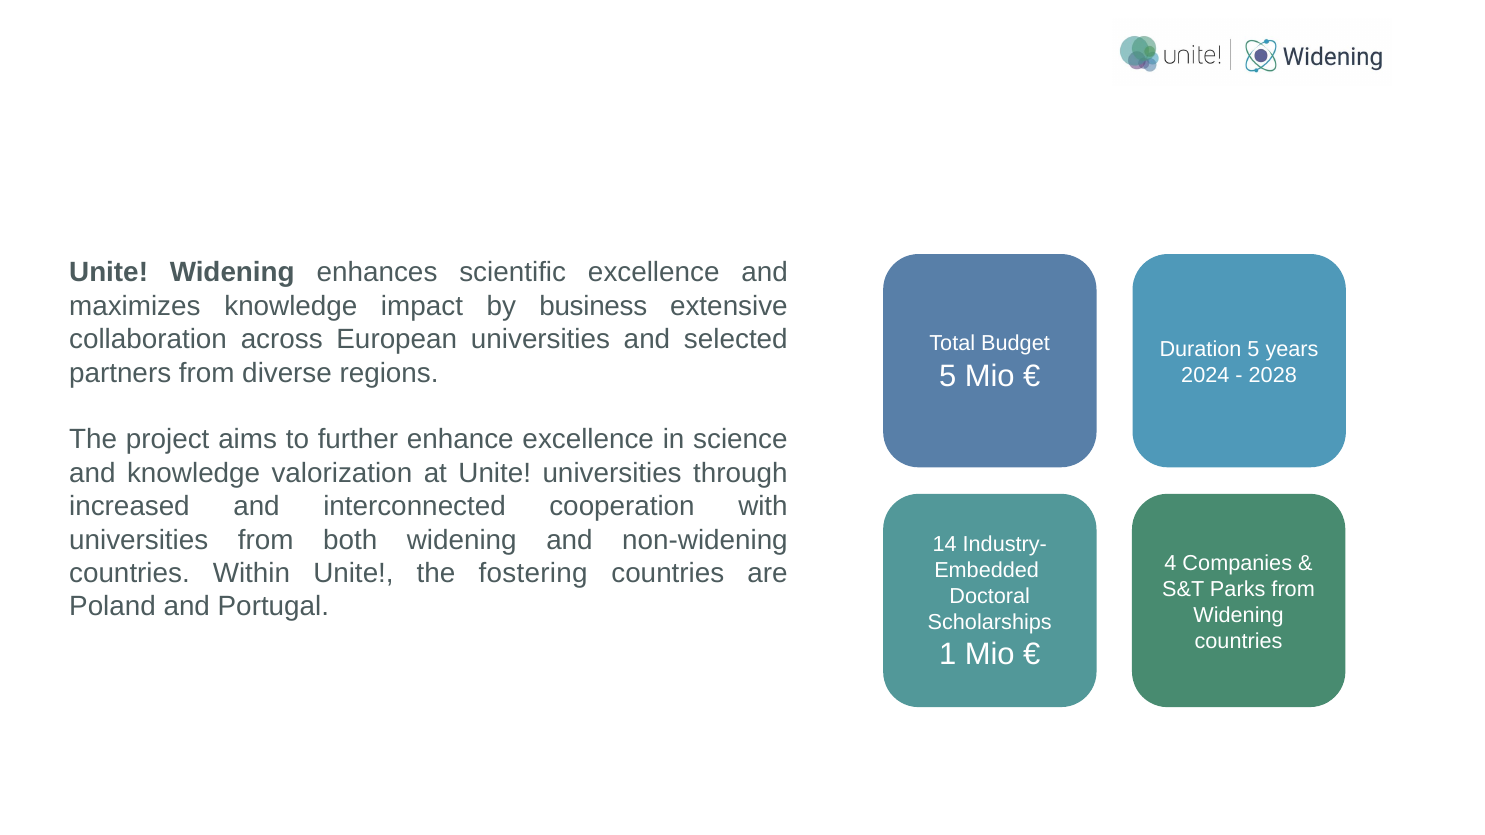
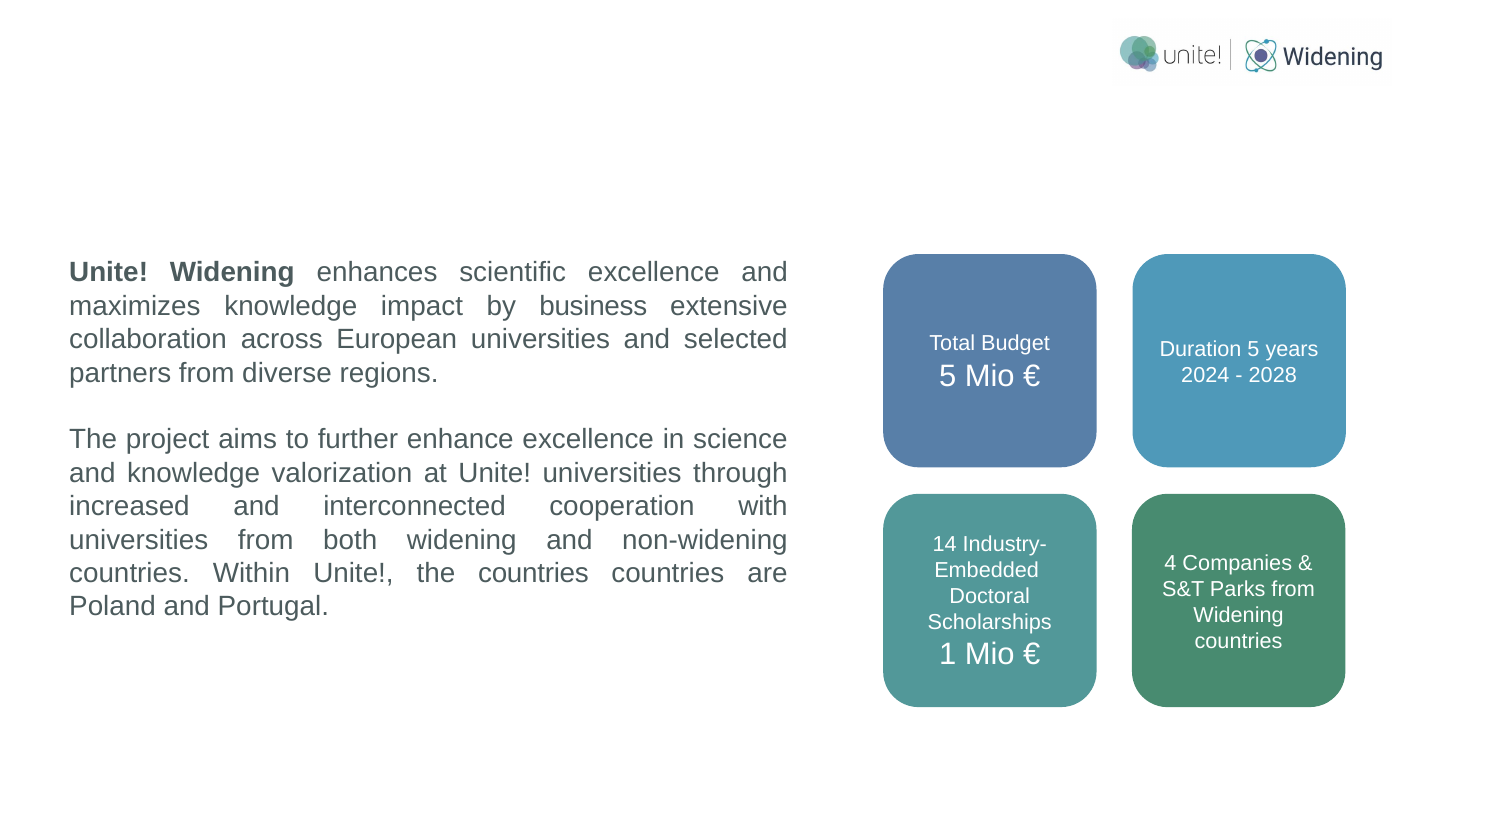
the fostering: fostering -> countries
